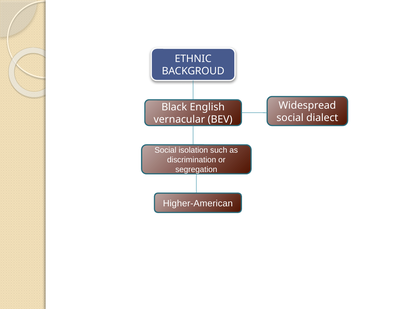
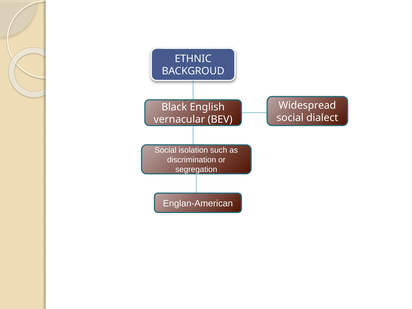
Higher-American: Higher-American -> Englan-American
